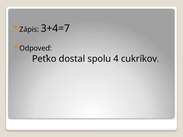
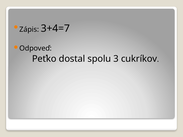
4: 4 -> 3
